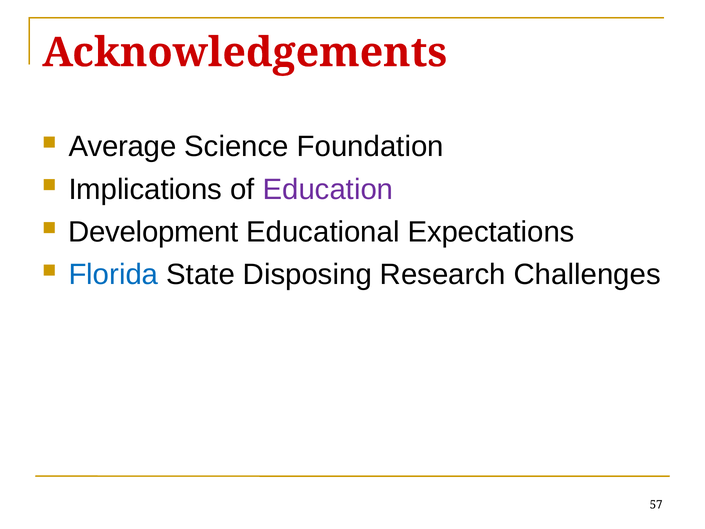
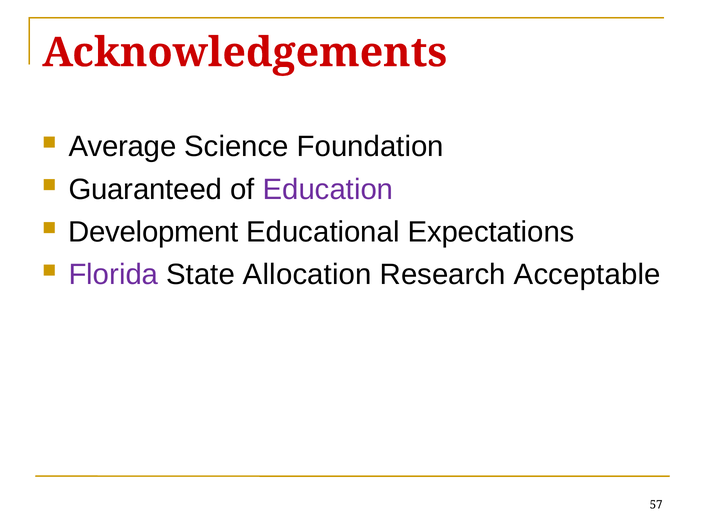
Implications: Implications -> Guaranteed
Florida colour: blue -> purple
Disposing: Disposing -> Allocation
Challenges: Challenges -> Acceptable
